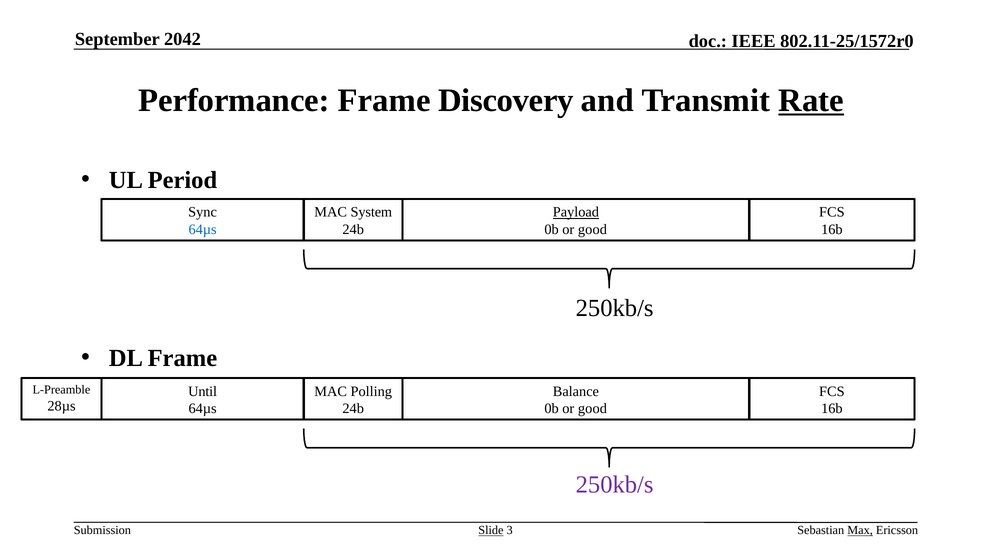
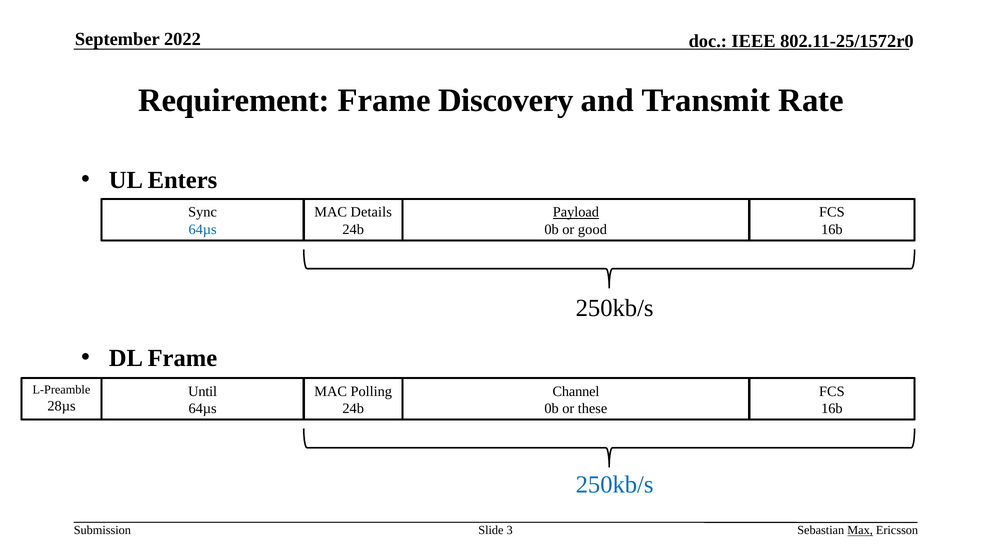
2042: 2042 -> 2022
Performance: Performance -> Requirement
Rate underline: present -> none
Period: Period -> Enters
System: System -> Details
Balance: Balance -> Channel
good at (592, 408): good -> these
250kb/s at (615, 485) colour: purple -> blue
Slide underline: present -> none
